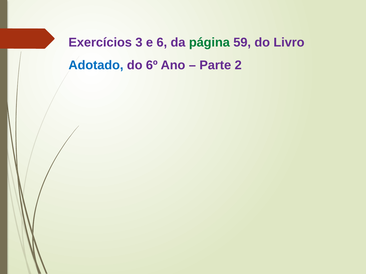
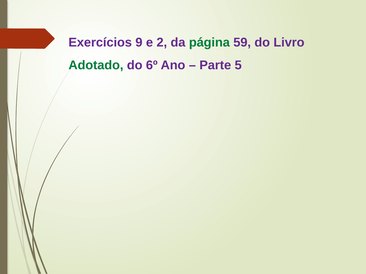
3: 3 -> 9
6: 6 -> 2
Adotado colour: blue -> green
2: 2 -> 5
